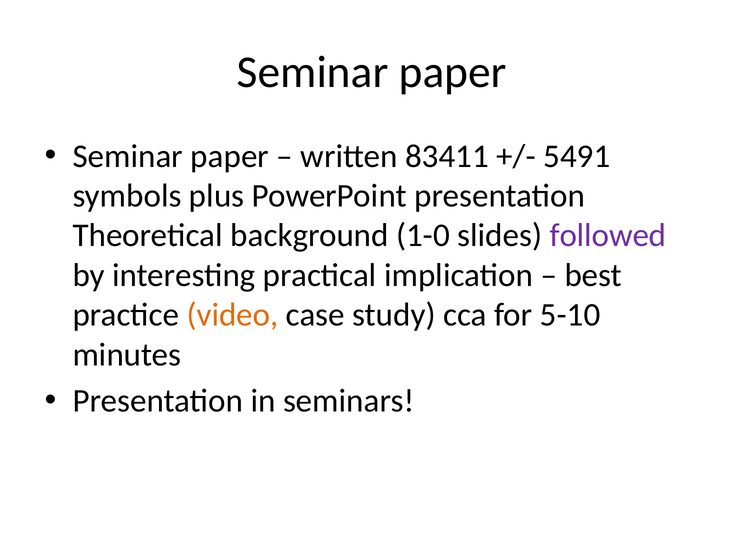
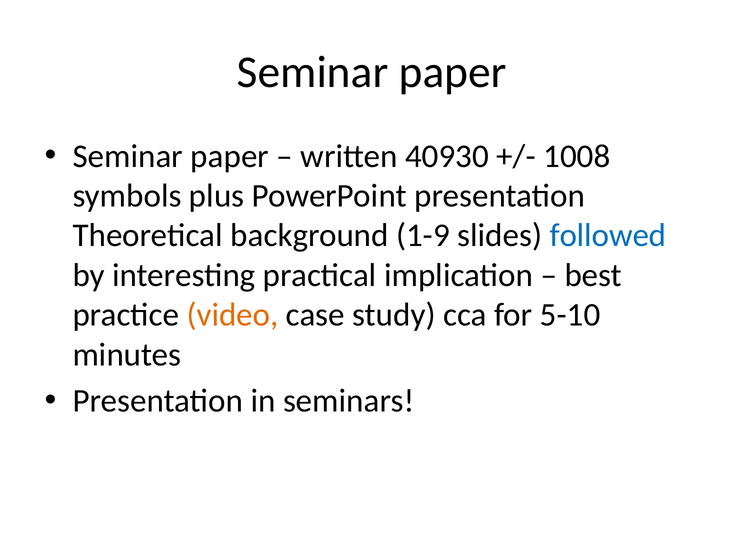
83411: 83411 -> 40930
5491: 5491 -> 1008
1-0: 1-0 -> 1-9
followed colour: purple -> blue
